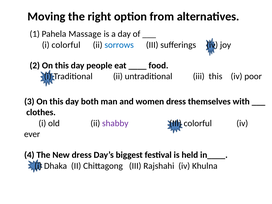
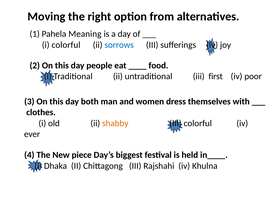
Massage: Massage -> Meaning
iii this: this -> first
shabby colour: purple -> orange
New dress: dress -> piece
